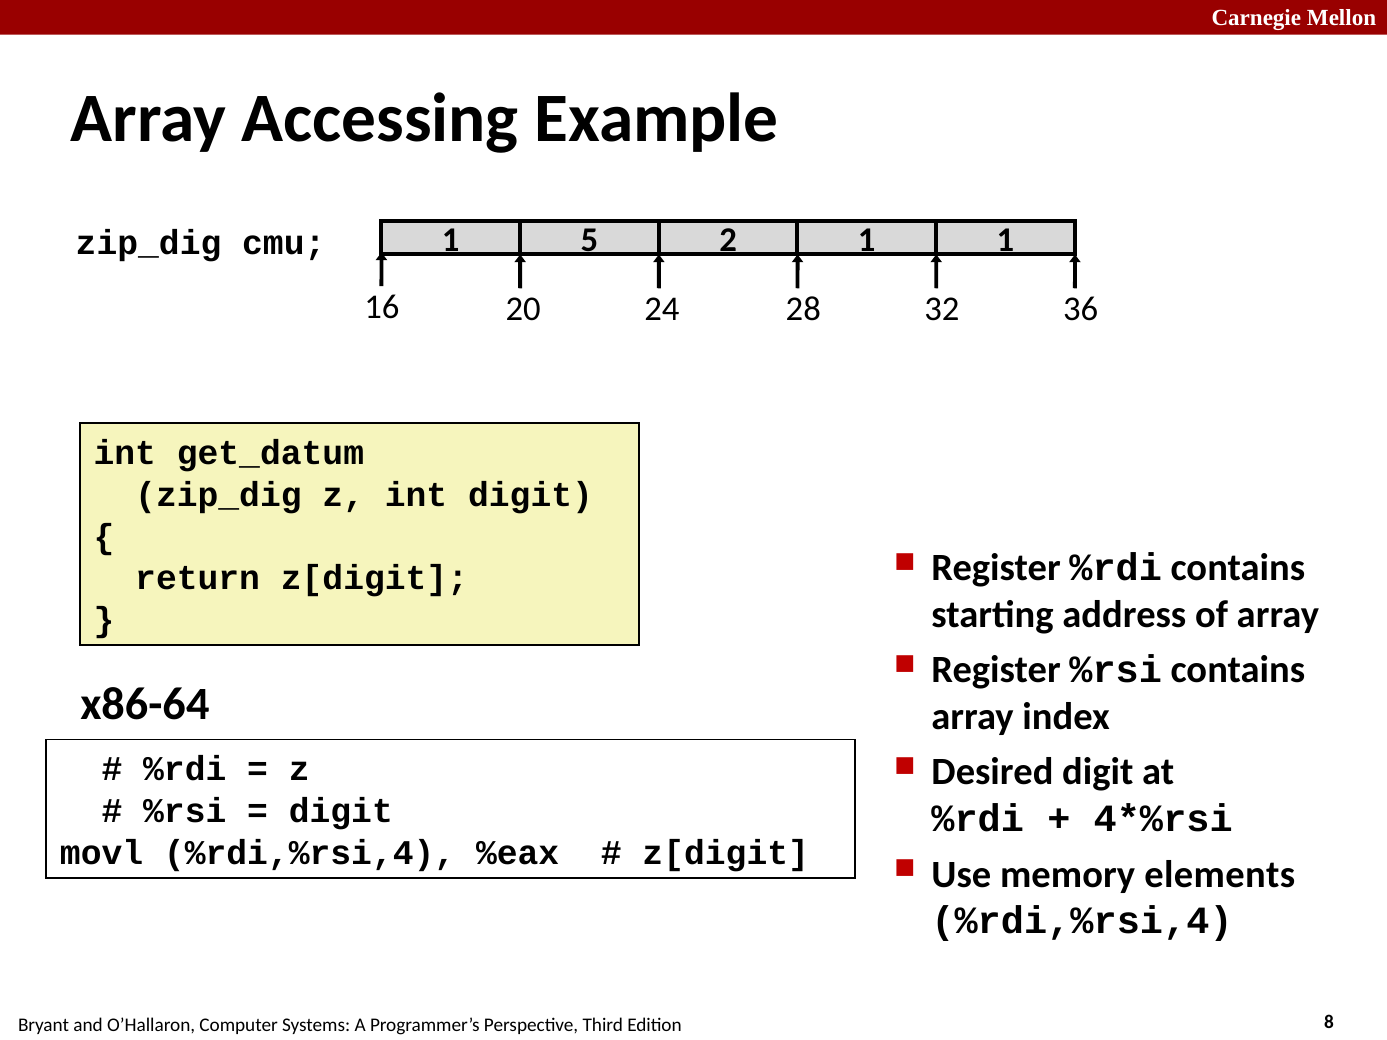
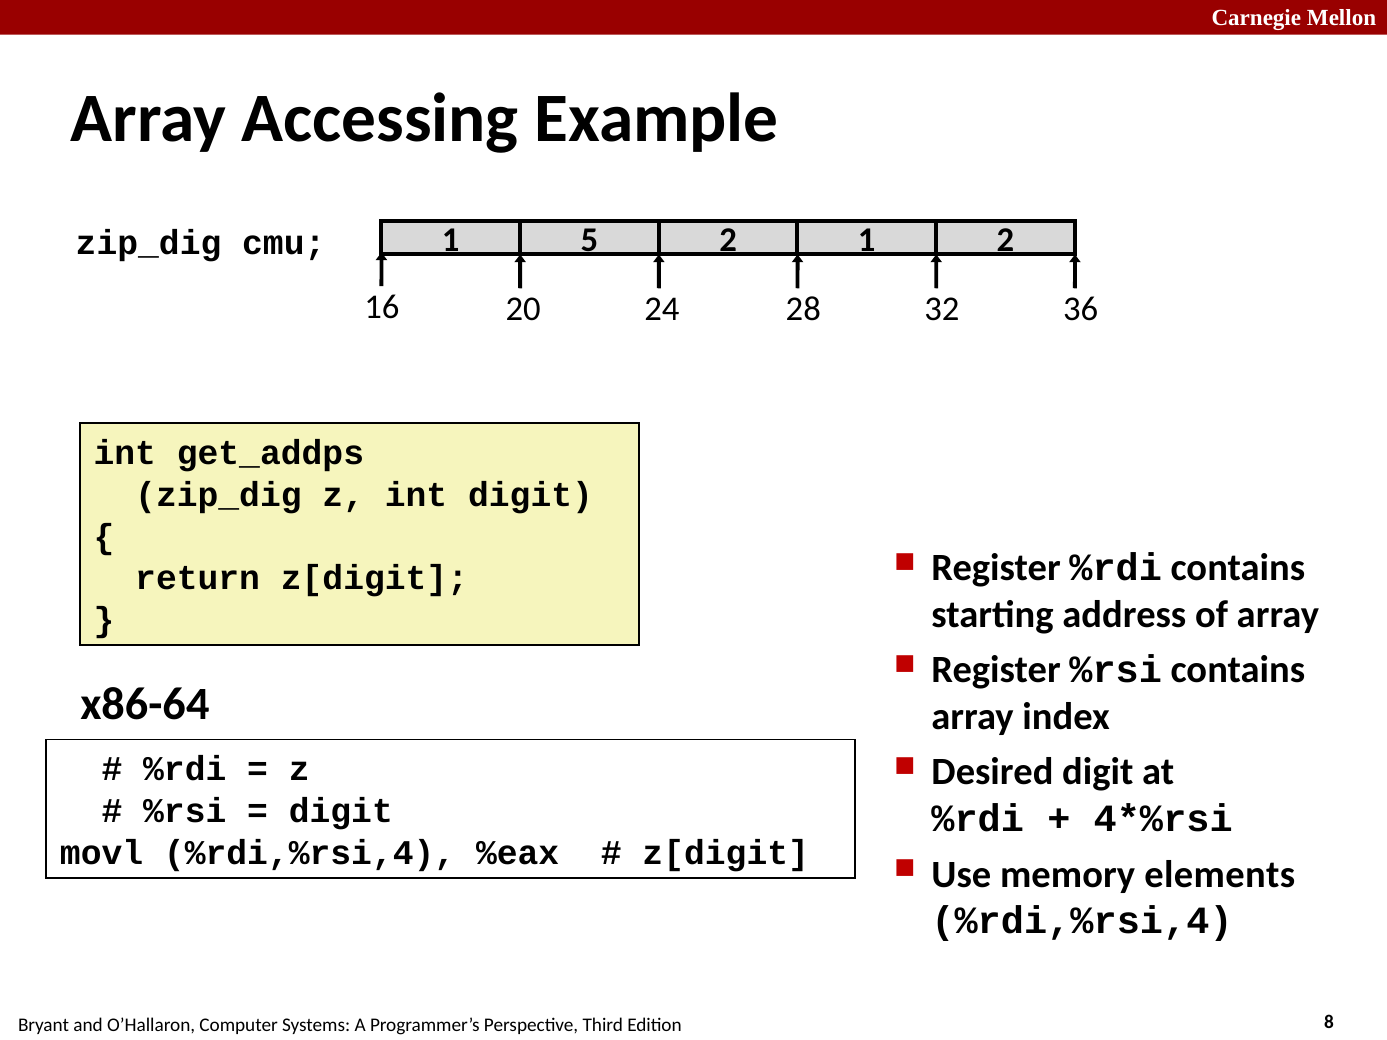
1 1: 1 -> 2
get_datum: get_datum -> get_addps
